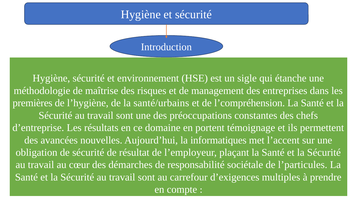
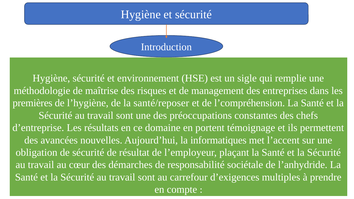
étanche: étanche -> remplie
santé/urbains: santé/urbains -> santé/reposer
l’particules: l’particules -> l’anhydride
